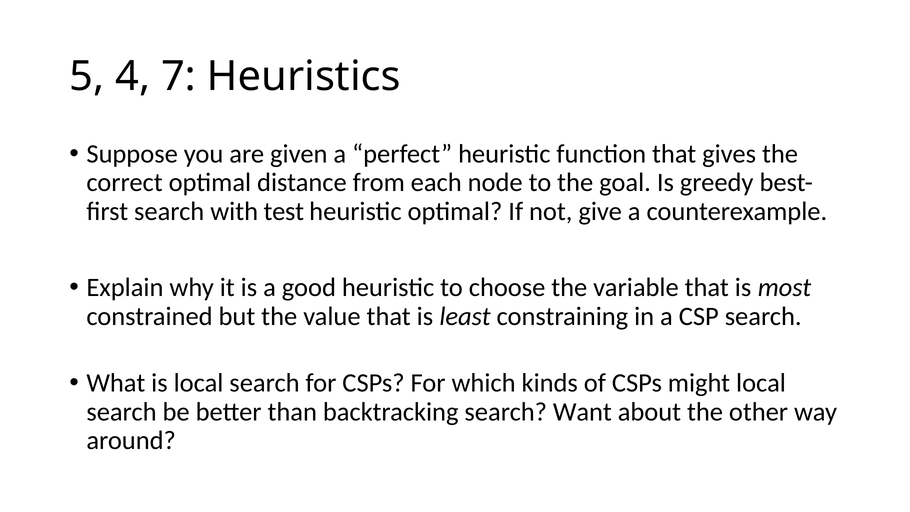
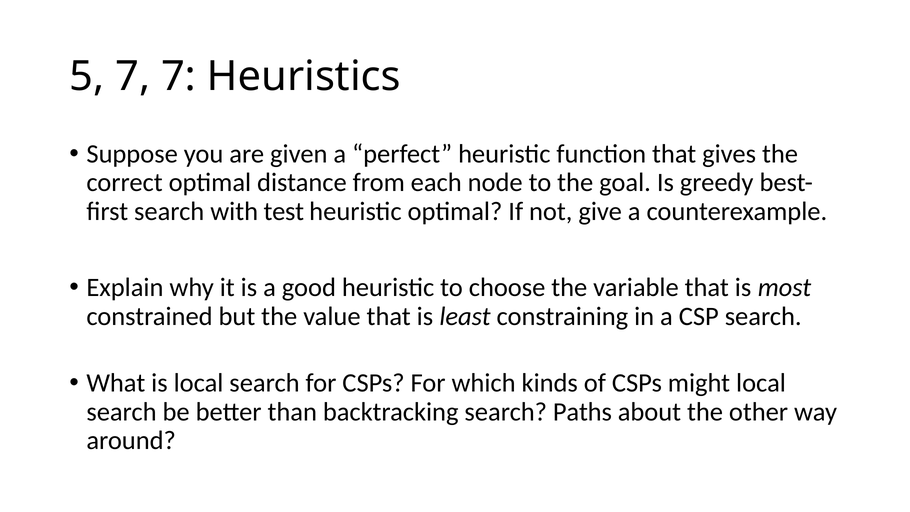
5 4: 4 -> 7
Want: Want -> Paths
